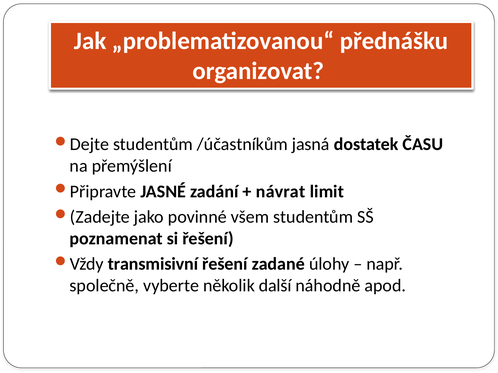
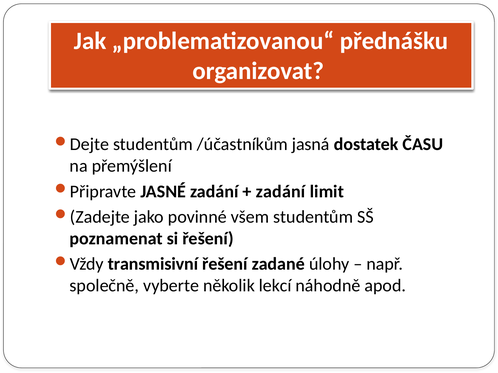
návrat at (281, 192): návrat -> zadání
další: další -> lekcí
